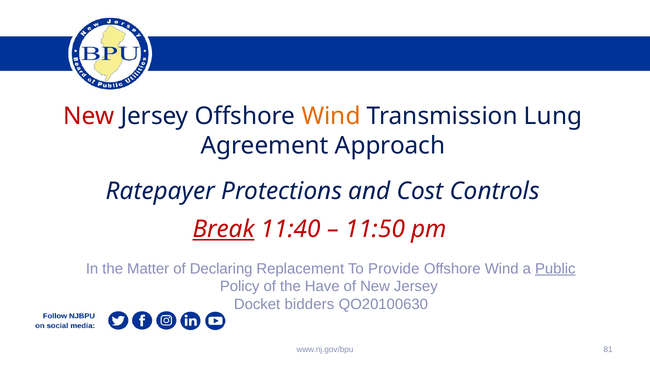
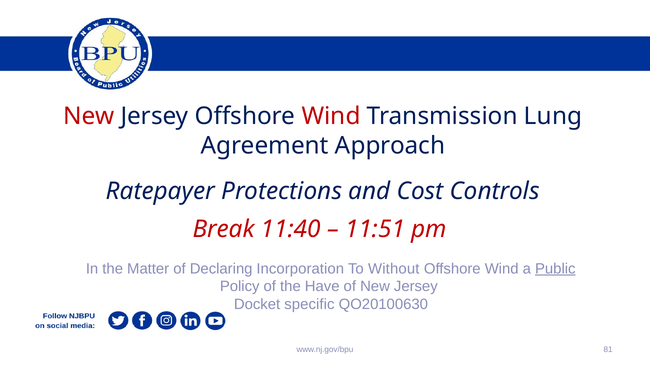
Wind at (331, 116) colour: orange -> red
Break underline: present -> none
11:50: 11:50 -> 11:51
Replacement: Replacement -> Incorporation
Provide: Provide -> Without
bidders: bidders -> specific
